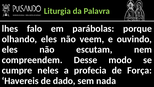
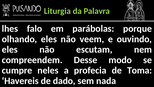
Força: Força -> Toma
